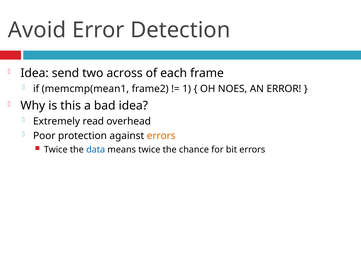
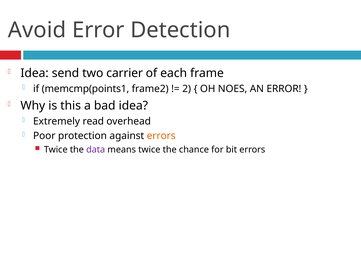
across: across -> carrier
memcmp(mean1: memcmp(mean1 -> memcmp(points1
1: 1 -> 2
data colour: blue -> purple
